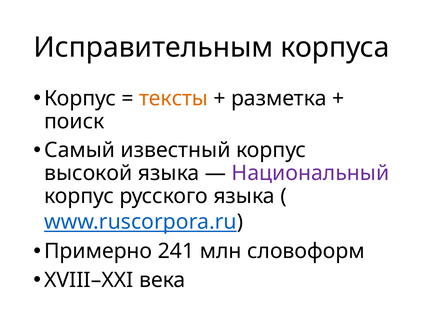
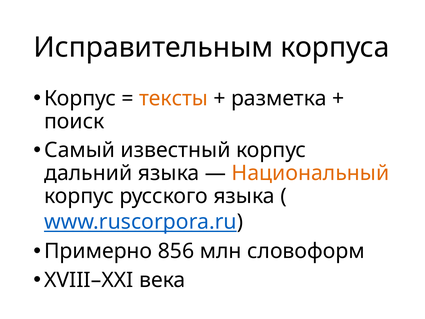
высокой: высокой -> дальний
Национальный colour: purple -> orange
241: 241 -> 856
